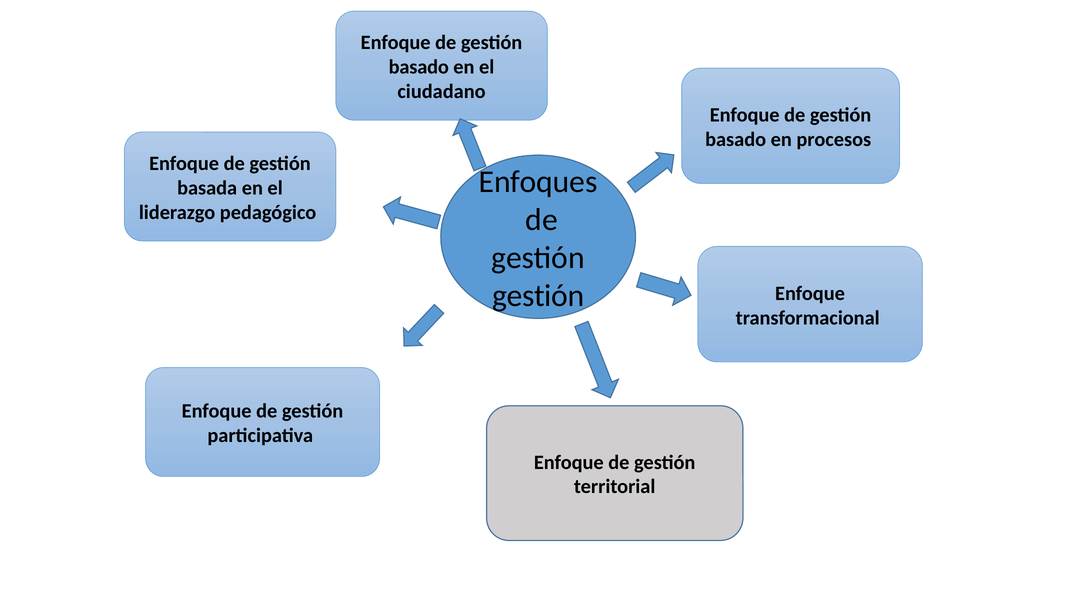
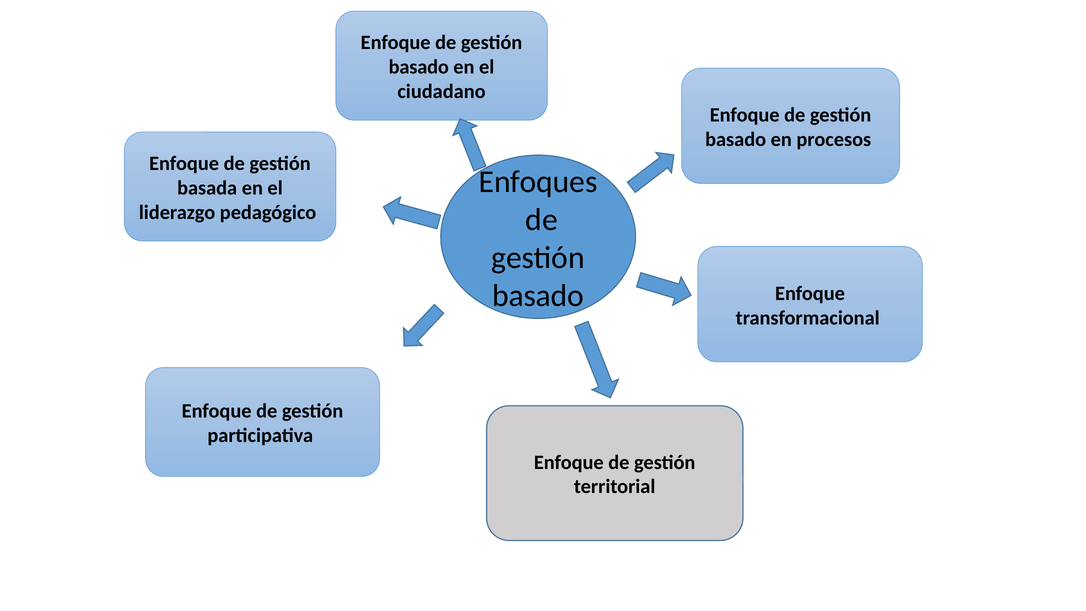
gestión at (538, 296): gestión -> basado
